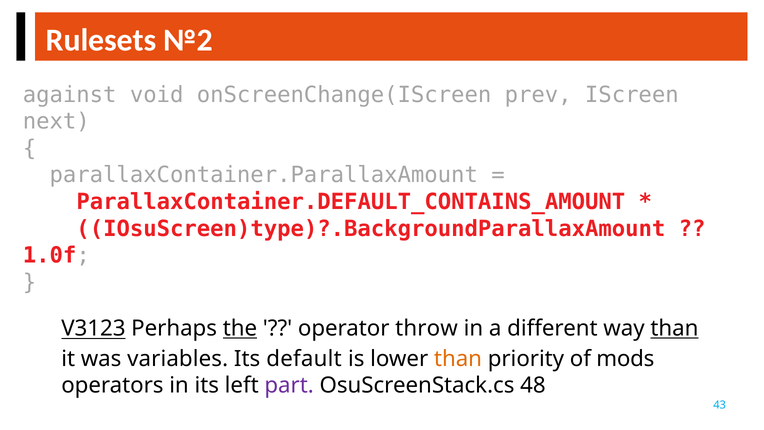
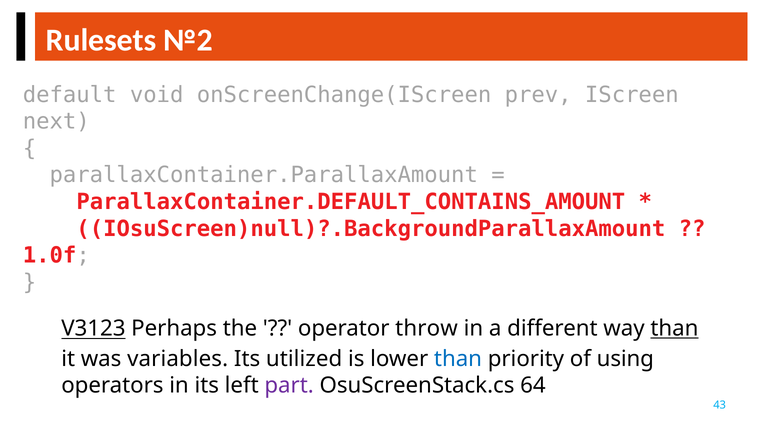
against: against -> default
IOsuScreen)type)?.BackgroundParallaxAmount: IOsuScreen)type)?.BackgroundParallaxAmount -> IOsuScreen)null)?.BackgroundParallaxAmount
the underline: present -> none
default: default -> utilized
than at (458, 359) colour: orange -> blue
mods: mods -> using
48: 48 -> 64
